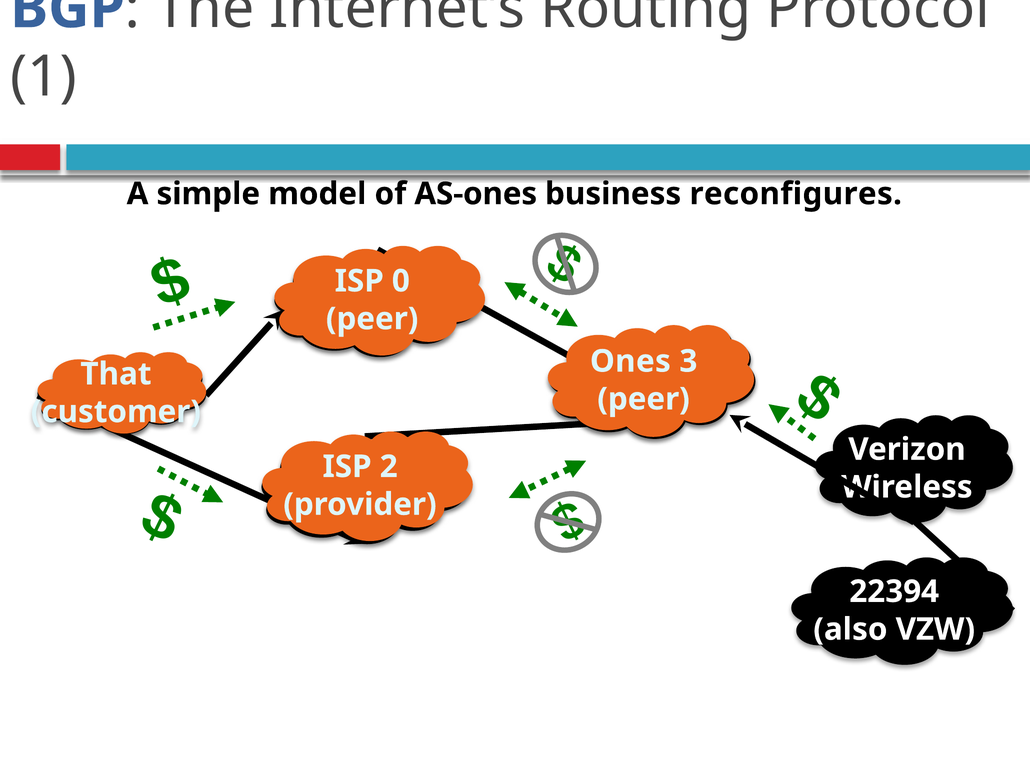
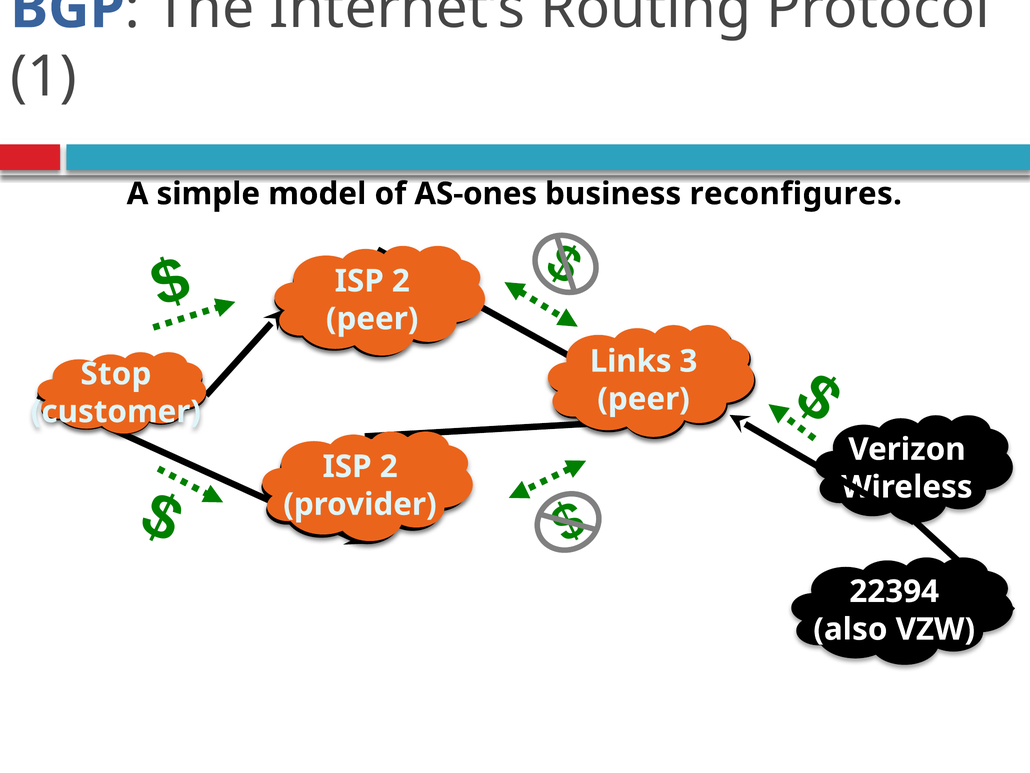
0 at (401, 281): 0 -> 2
Ones: Ones -> Links
That: That -> Stop
